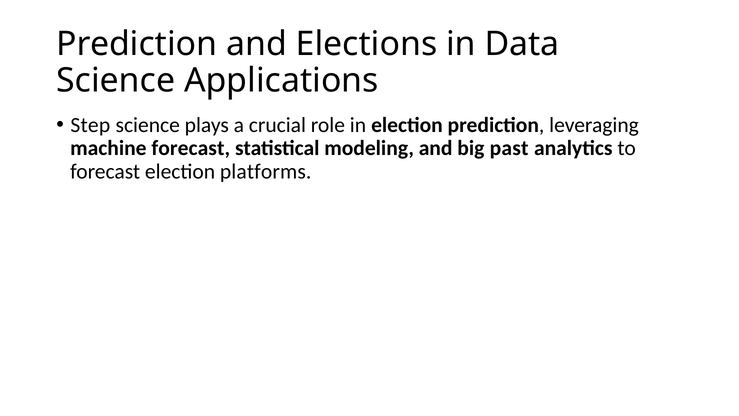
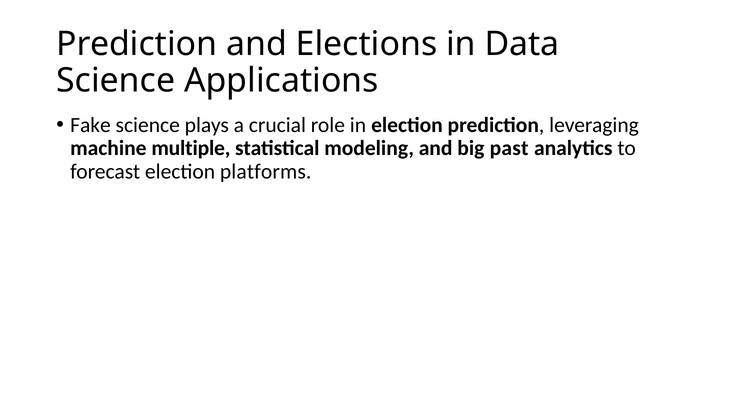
Step: Step -> Fake
machine forecast: forecast -> multiple
